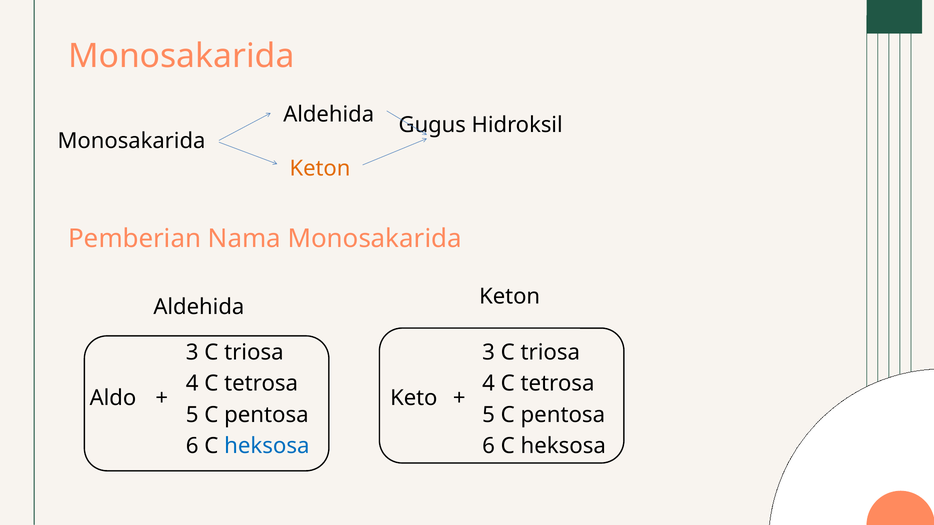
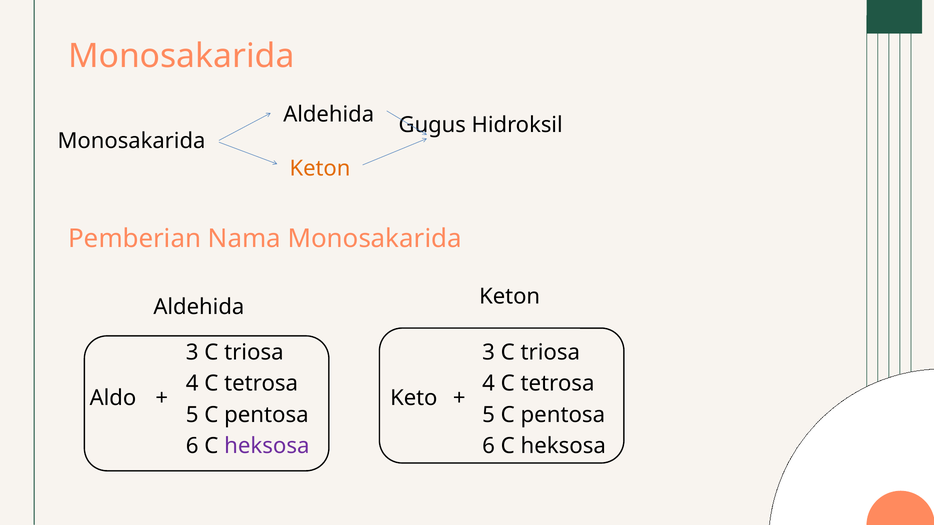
heksosa at (267, 446) colour: blue -> purple
